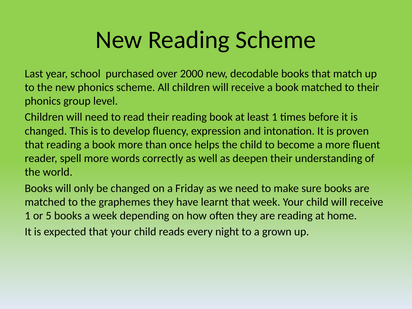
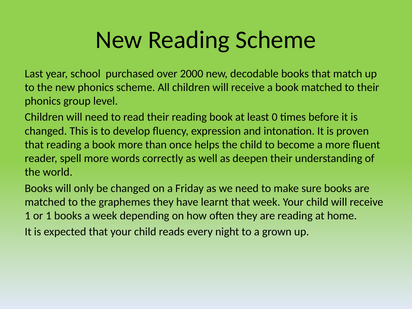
least 1: 1 -> 0
or 5: 5 -> 1
